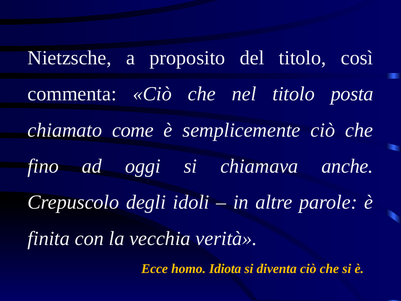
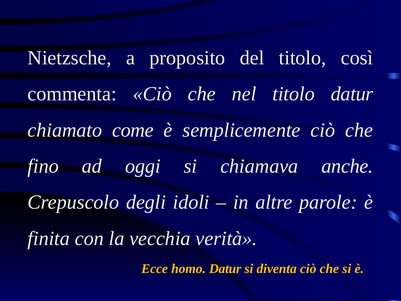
titolo posta: posta -> datur
homo Idiota: Idiota -> Datur
